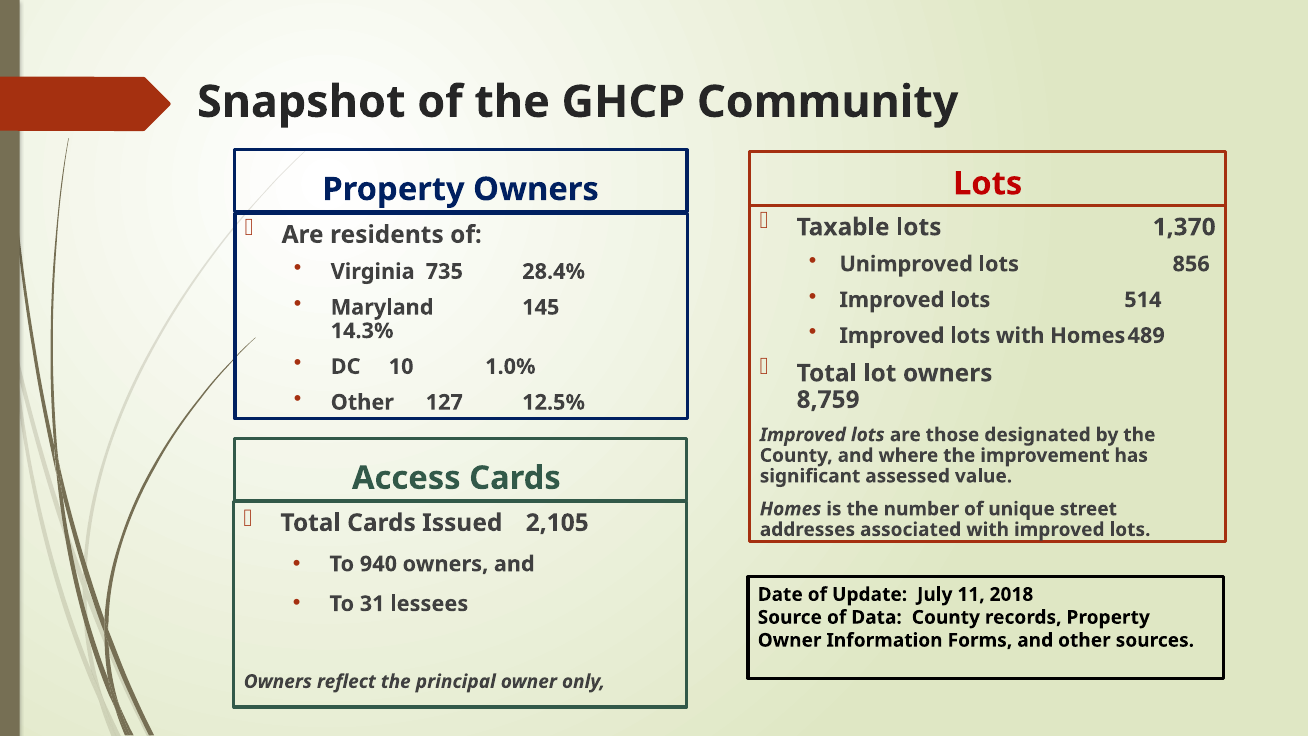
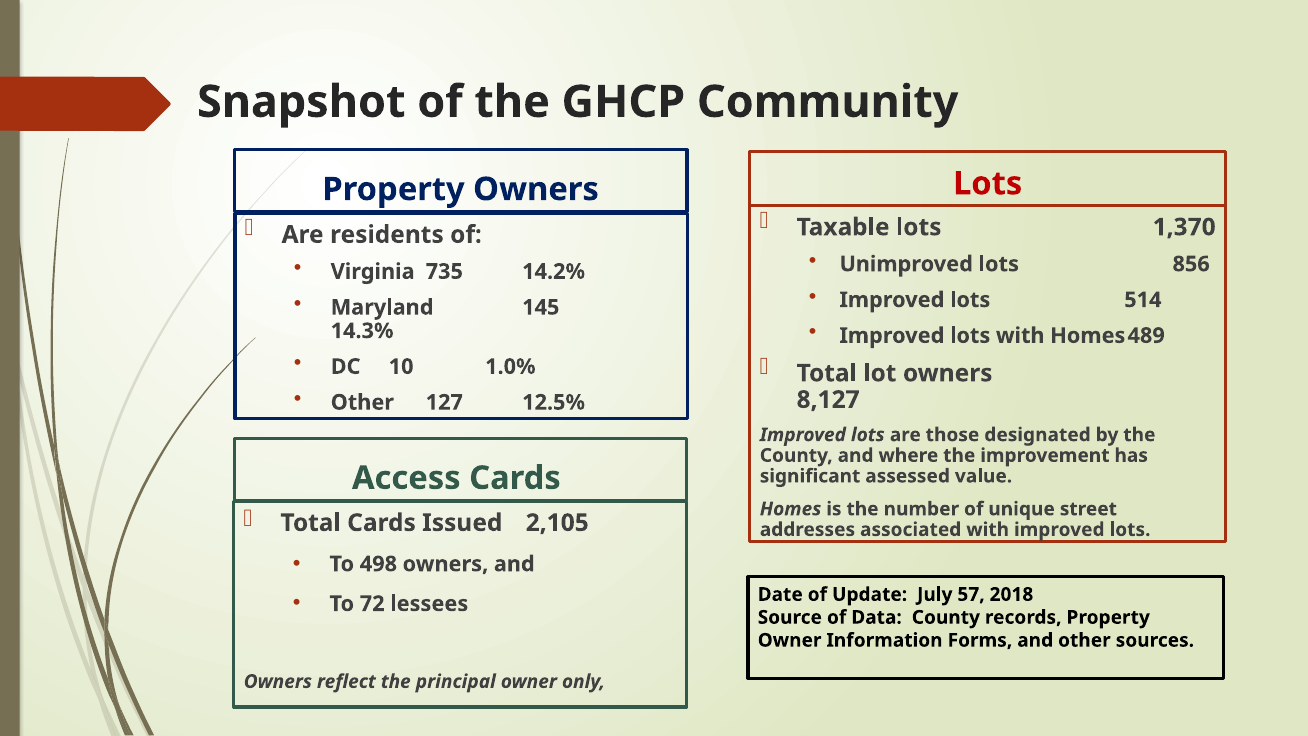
28.4%: 28.4% -> 14.2%
8,759: 8,759 -> 8,127
940: 940 -> 498
11: 11 -> 57
31: 31 -> 72
